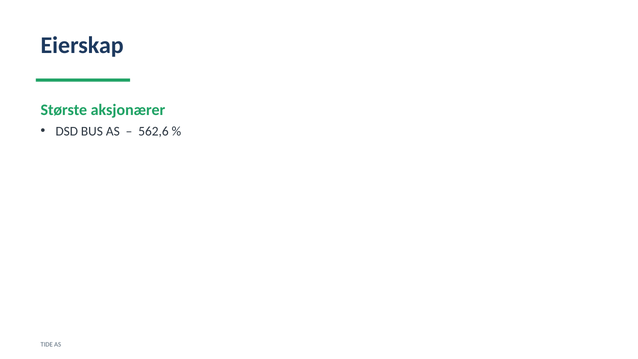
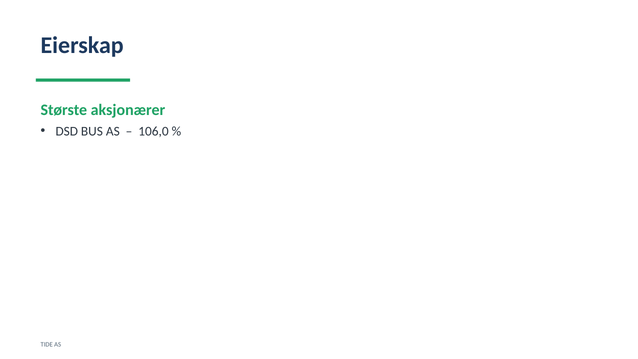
562,6: 562,6 -> 106,0
